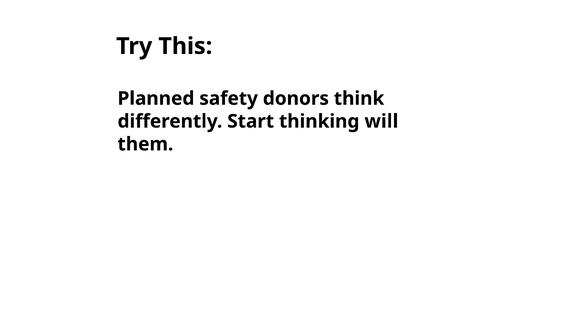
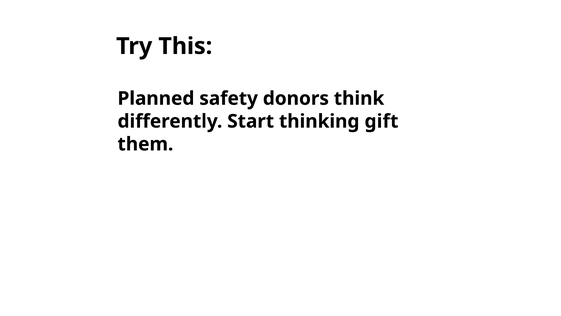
will: will -> gift
